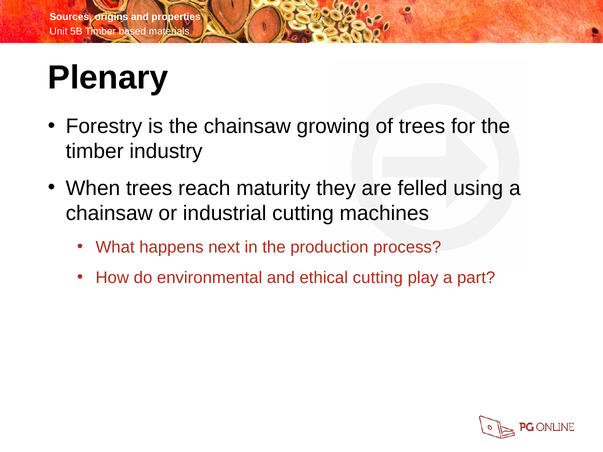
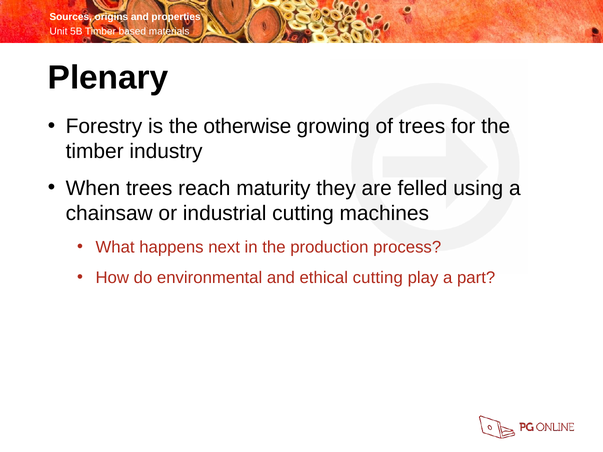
the chainsaw: chainsaw -> otherwise
